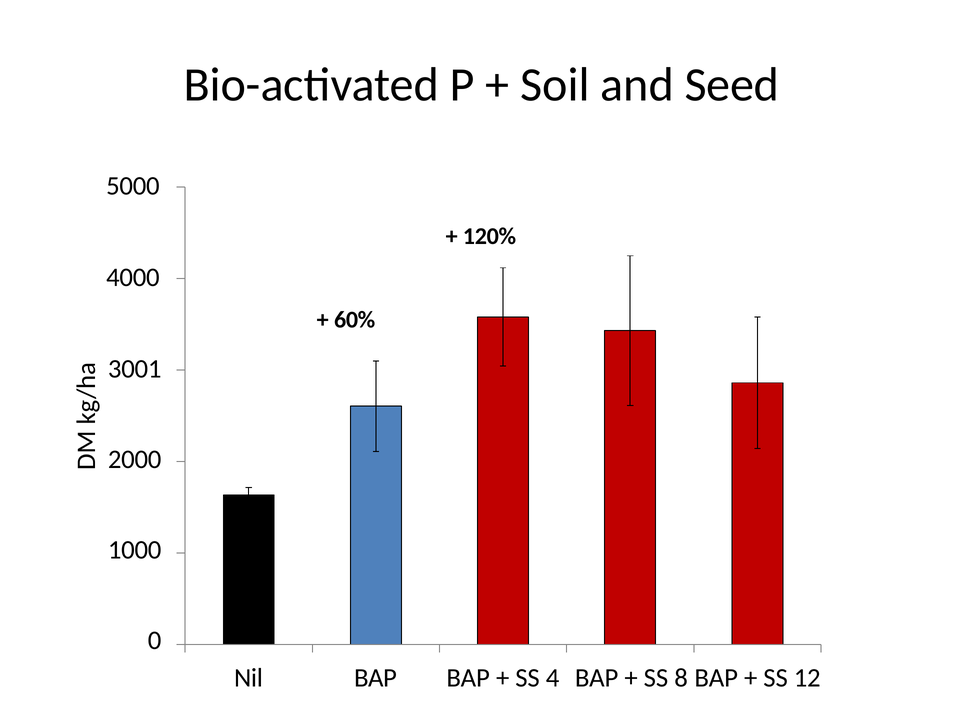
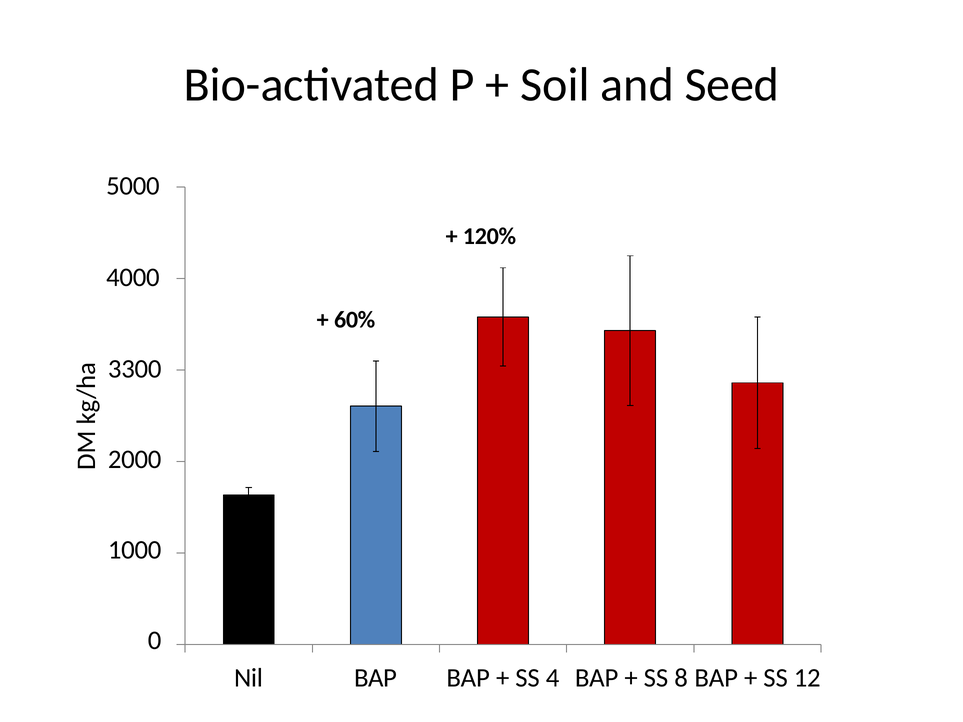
3001: 3001 -> 3300
